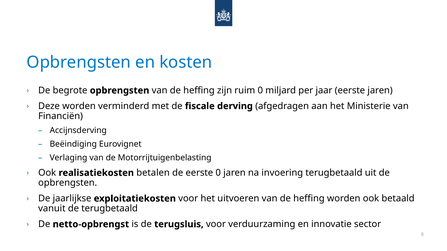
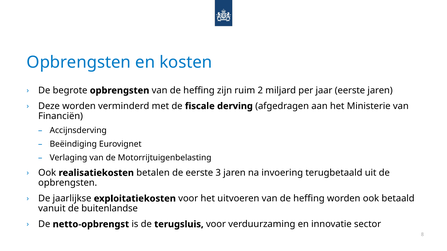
ruim 0: 0 -> 2
eerste 0: 0 -> 3
de terugbetaald: terugbetaald -> buitenlandse
